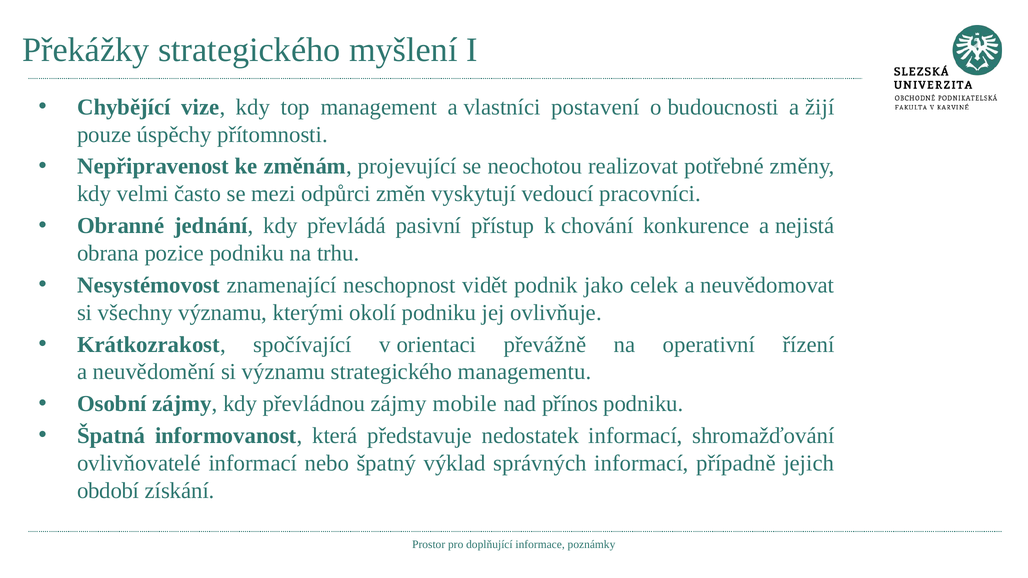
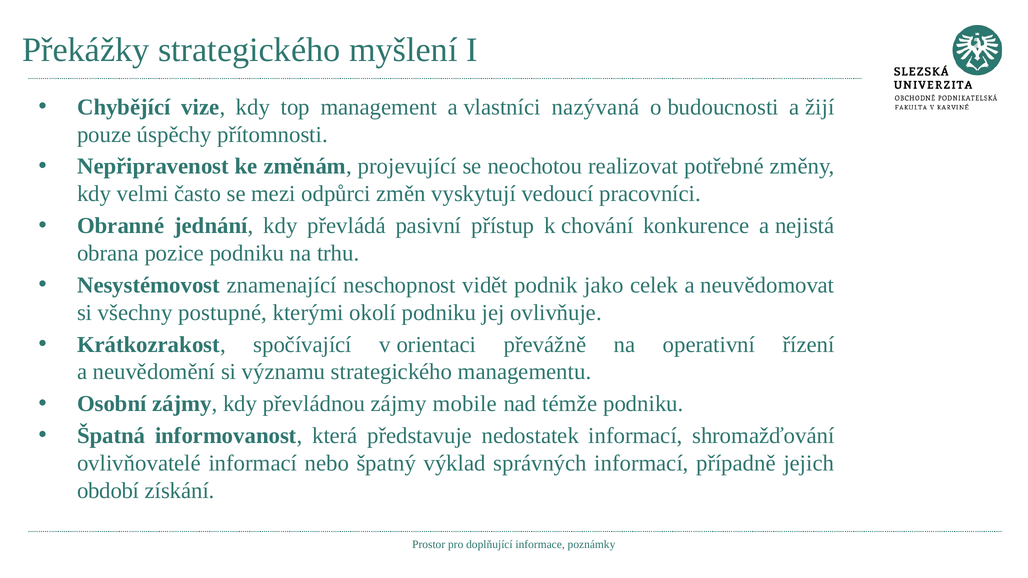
postavení: postavení -> nazývaná
všechny významu: významu -> postupné
přínos: přínos -> témže
